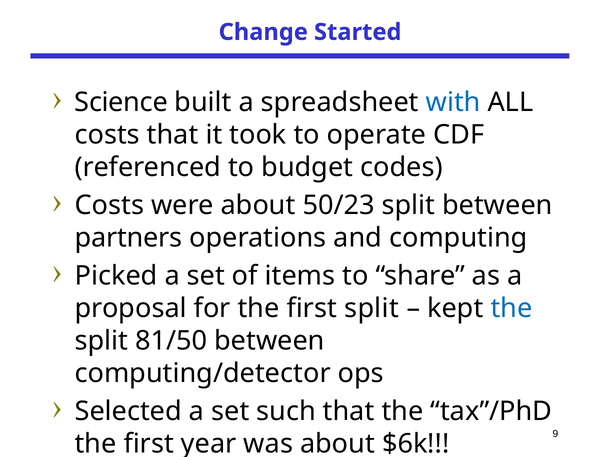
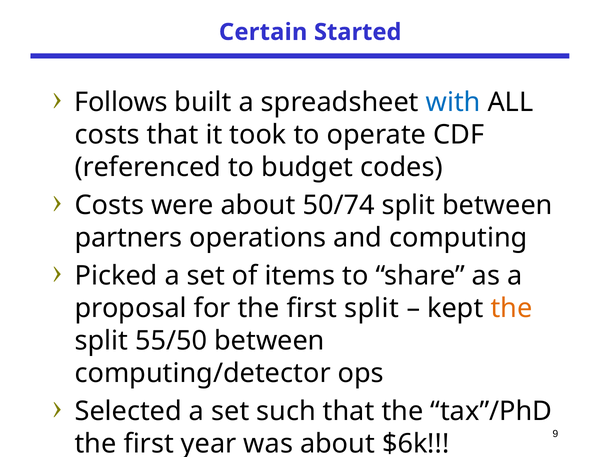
Change: Change -> Certain
Science: Science -> Follows
50/23: 50/23 -> 50/74
the at (511, 309) colour: blue -> orange
81/50: 81/50 -> 55/50
